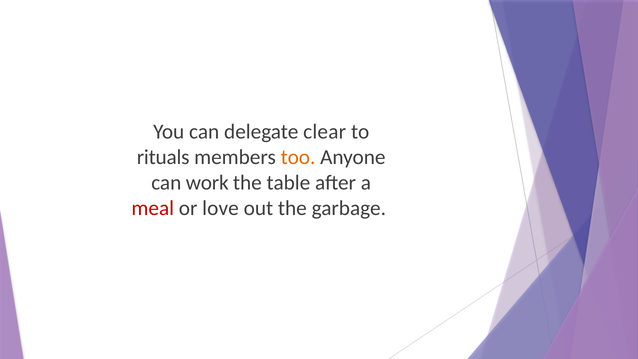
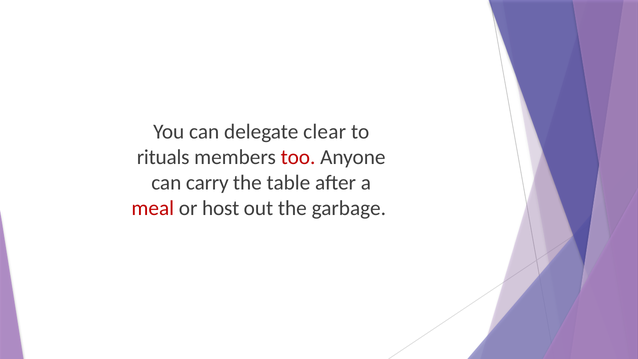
too colour: orange -> red
work: work -> carry
love: love -> host
